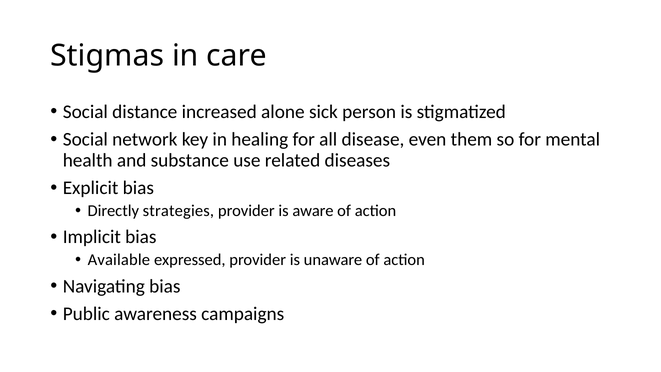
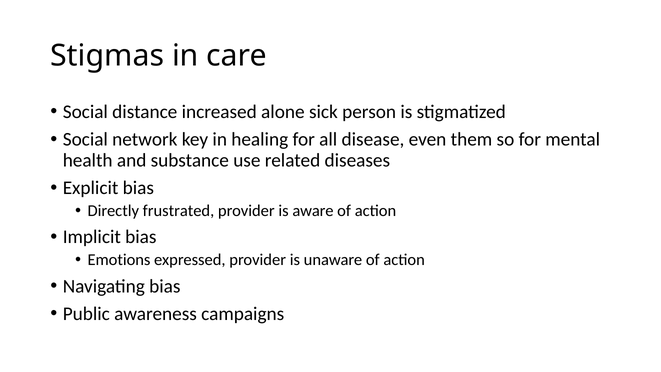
strategies: strategies -> frustrated
Available: Available -> Emotions
